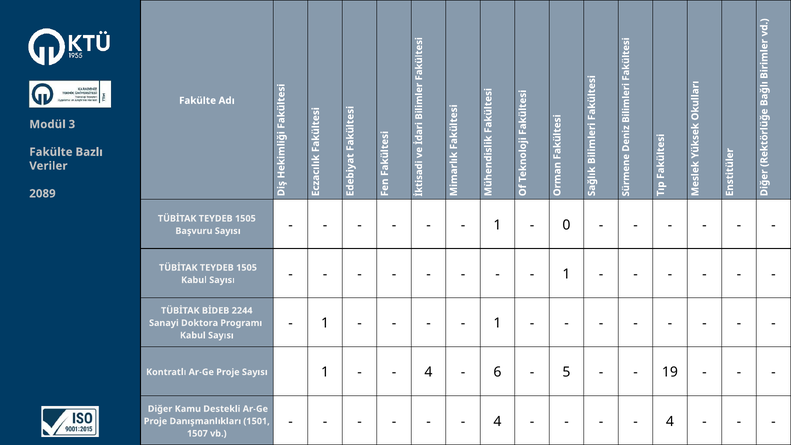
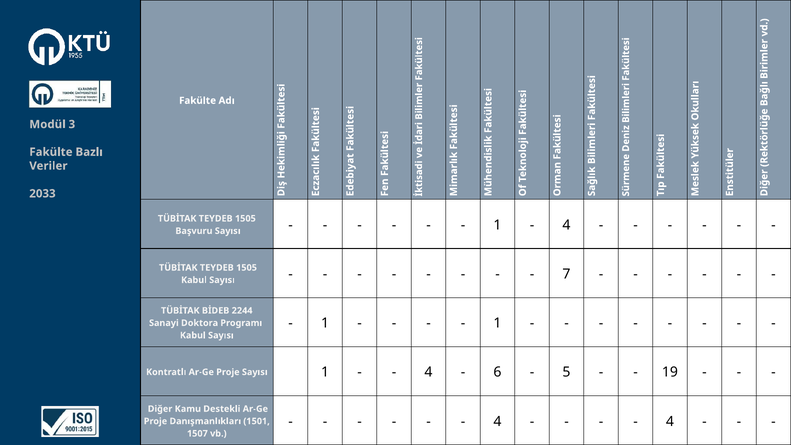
2089: 2089 -> 2033
0 at (566, 225): 0 -> 4
1 at (566, 274): 1 -> 7
